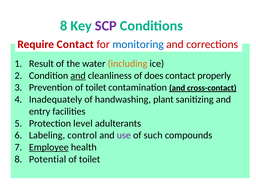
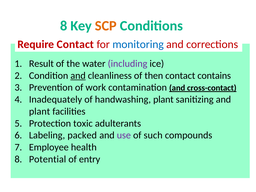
SCP colour: purple -> orange
including colour: orange -> purple
does: does -> then
properly: properly -> contains
Prevention of toilet: toilet -> work
entry at (40, 111): entry -> plant
level: level -> toxic
control: control -> packed
Employee underline: present -> none
toilet at (90, 159): toilet -> entry
